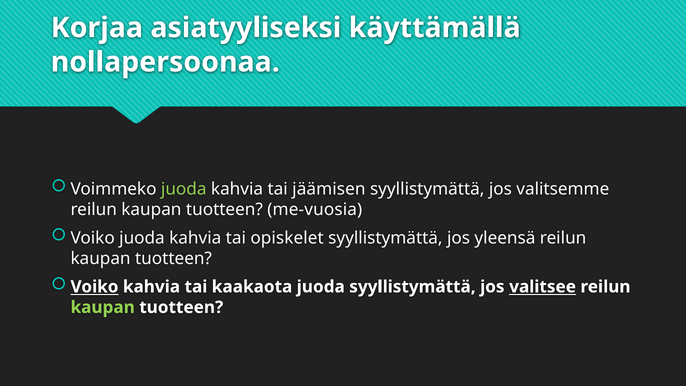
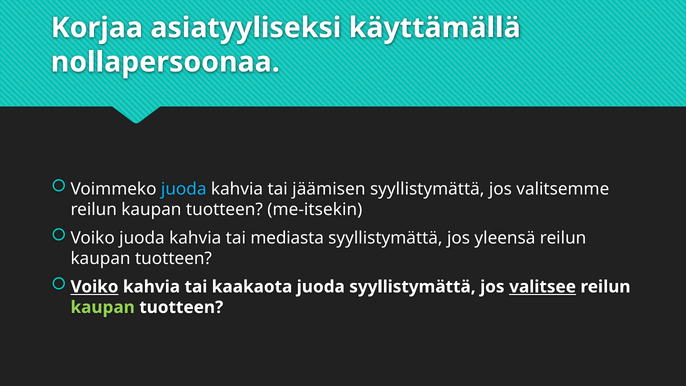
juoda at (184, 189) colour: light green -> light blue
me-vuosia: me-vuosia -> me-itsekin
opiskelet: opiskelet -> mediasta
